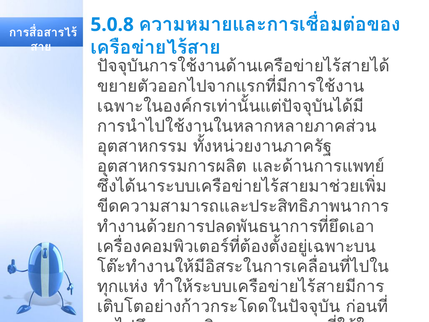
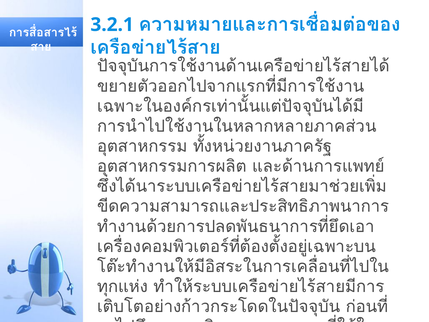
5.0.8: 5.0.8 -> 3.2.1
